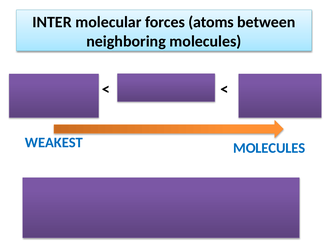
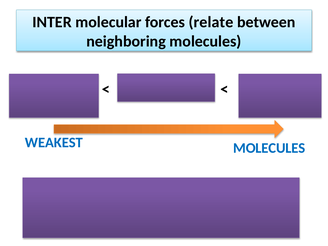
atoms: atoms -> relate
